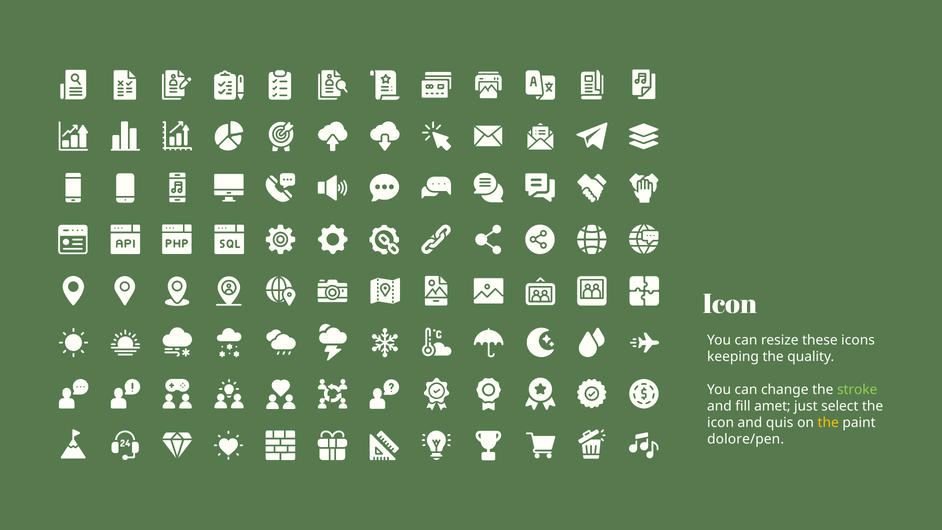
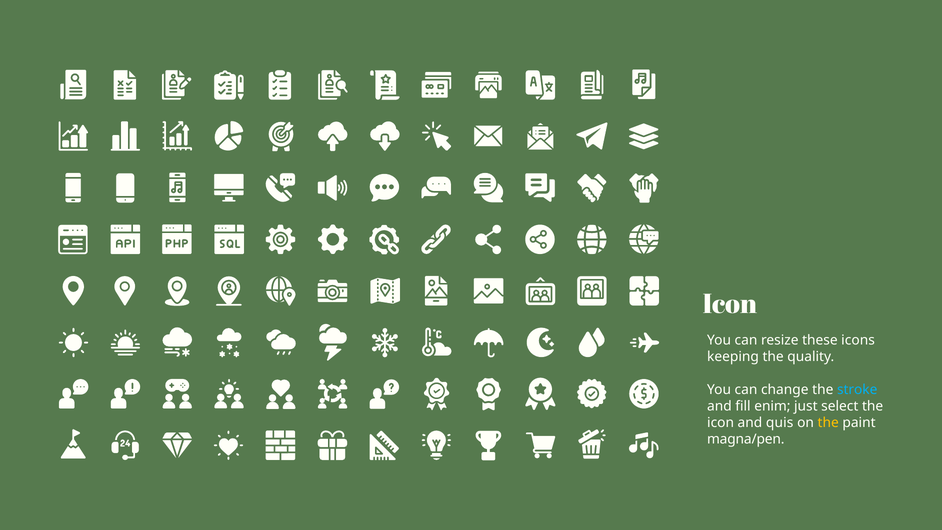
stroke colour: light green -> light blue
amet: amet -> enim
dolore/pen: dolore/pen -> magna/pen
